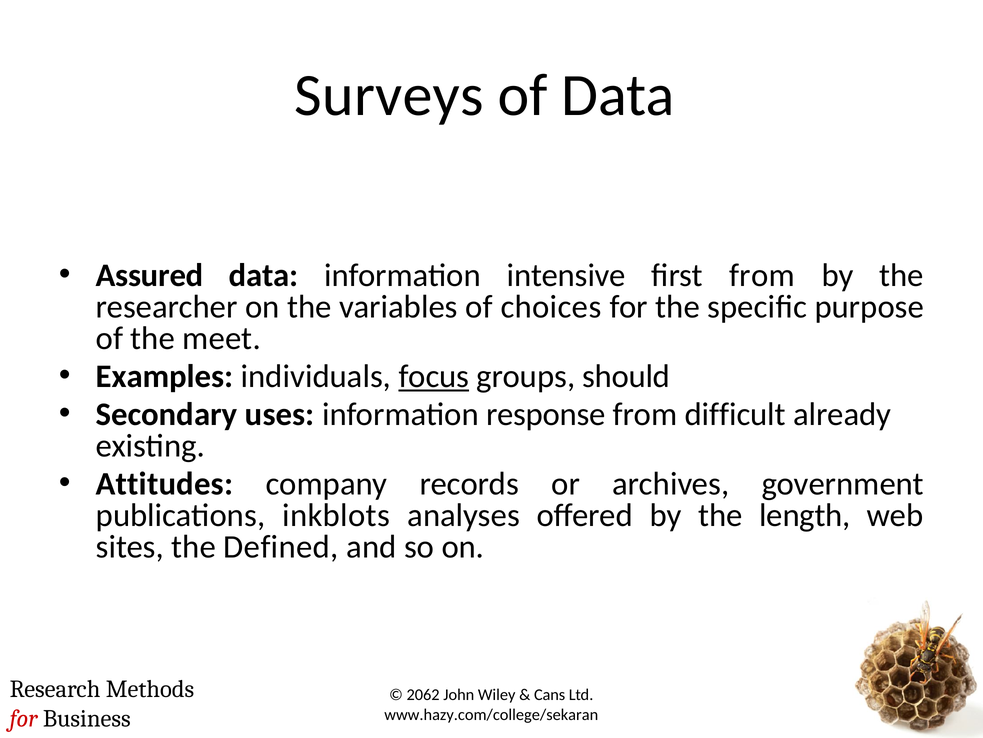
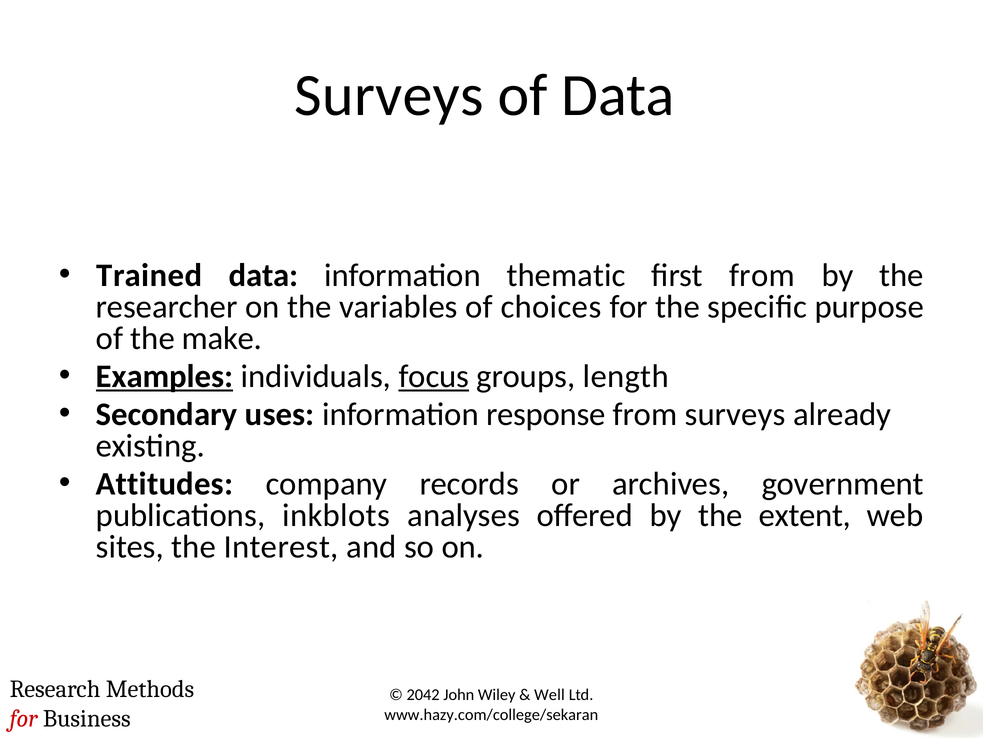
Assured: Assured -> Trained
intensive: intensive -> thematic
meet: meet -> make
Examples underline: none -> present
should: should -> length
from difficult: difficult -> surveys
length: length -> extent
Defined: Defined -> Interest
2062: 2062 -> 2042
Cans: Cans -> Well
